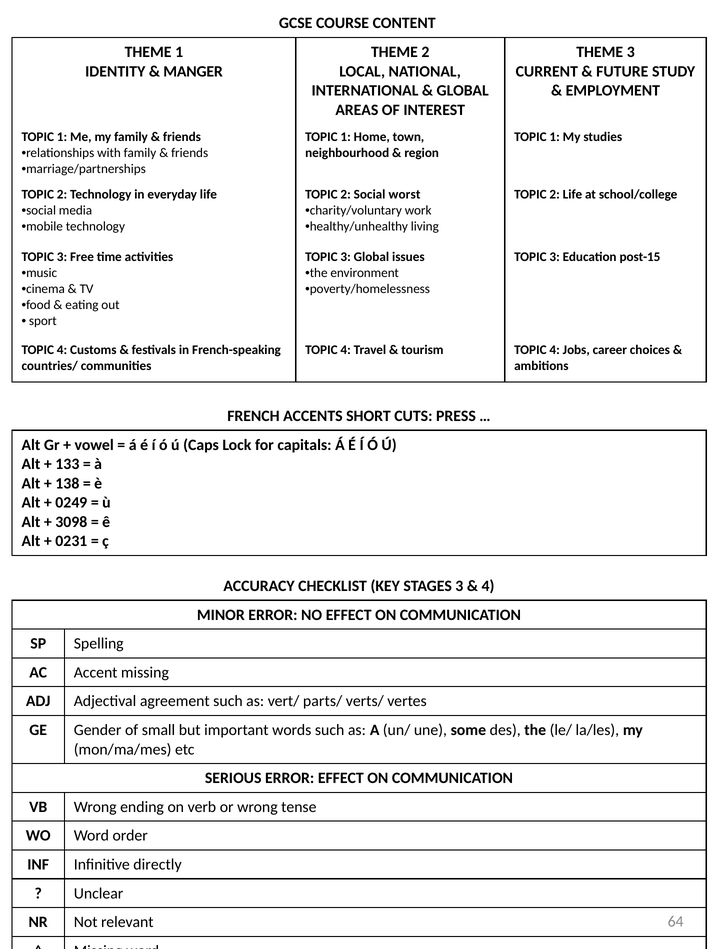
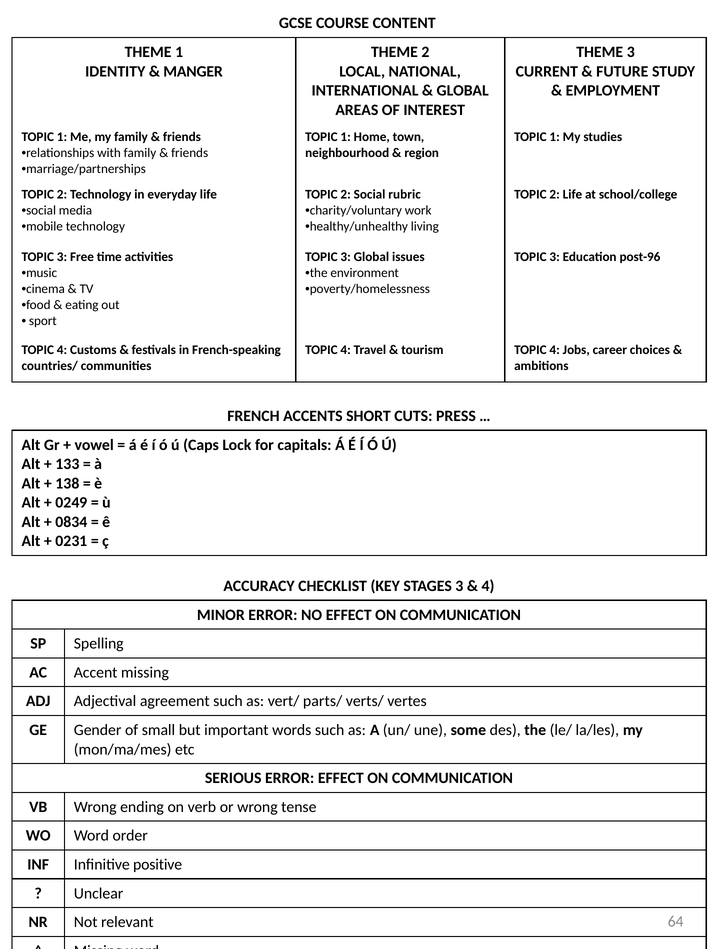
worst: worst -> rubric
post-15: post-15 -> post-96
3098: 3098 -> 0834
directly: directly -> positive
